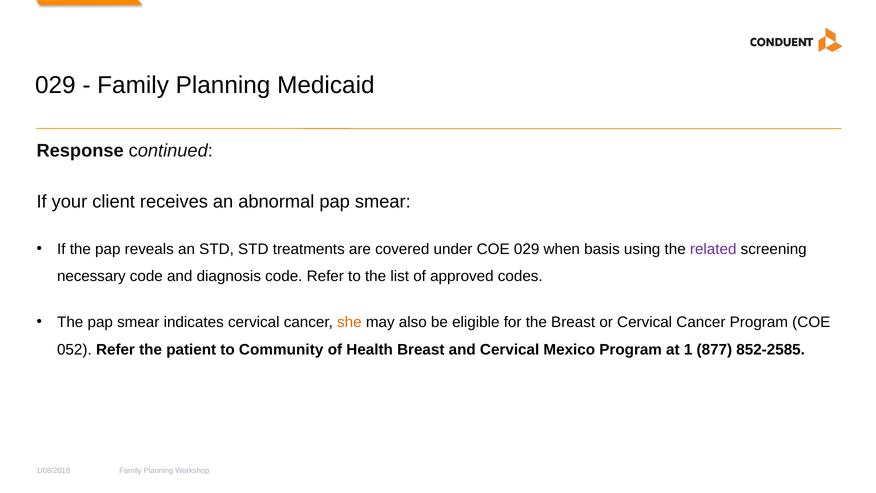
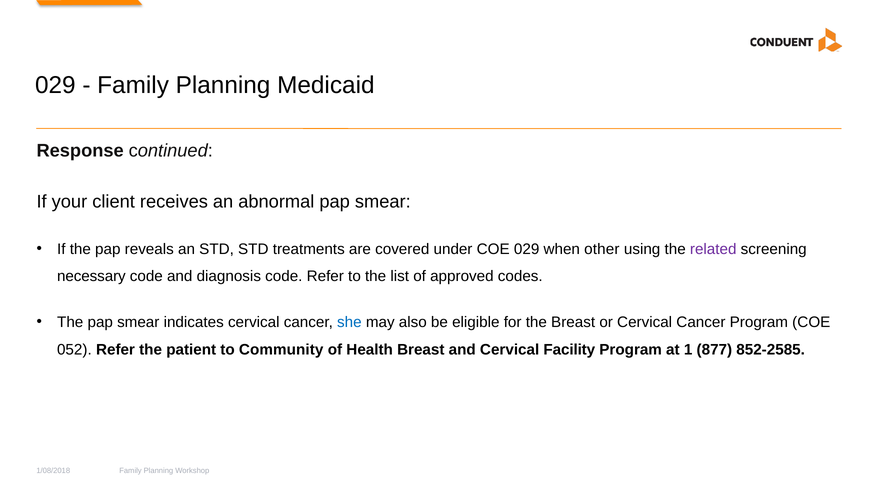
basis: basis -> other
she colour: orange -> blue
Mexico: Mexico -> Facility
